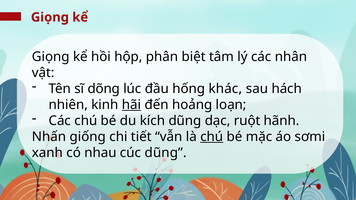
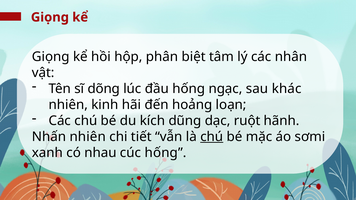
khác: khác -> ngạc
hách: hách -> khác
hãi underline: present -> none
Nhấn giống: giống -> nhiên
cúc dũng: dũng -> hống
